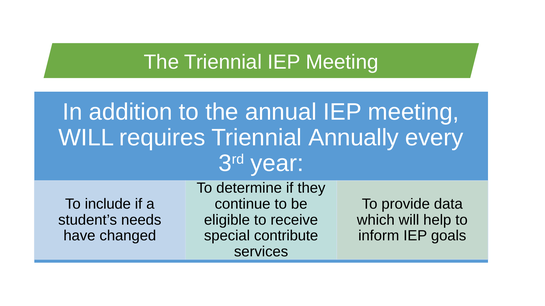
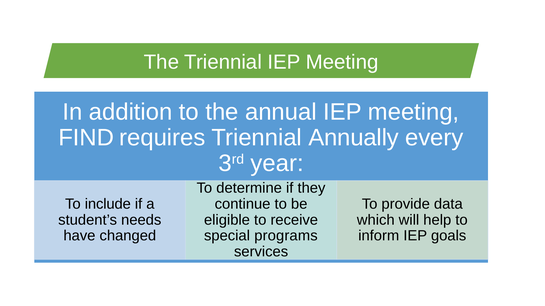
WILL at (86, 138): WILL -> FIND
contribute: contribute -> programs
